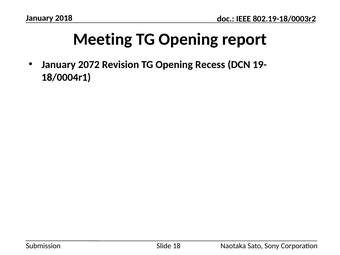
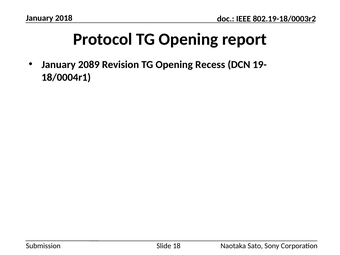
Meeting: Meeting -> Protocol
2072: 2072 -> 2089
